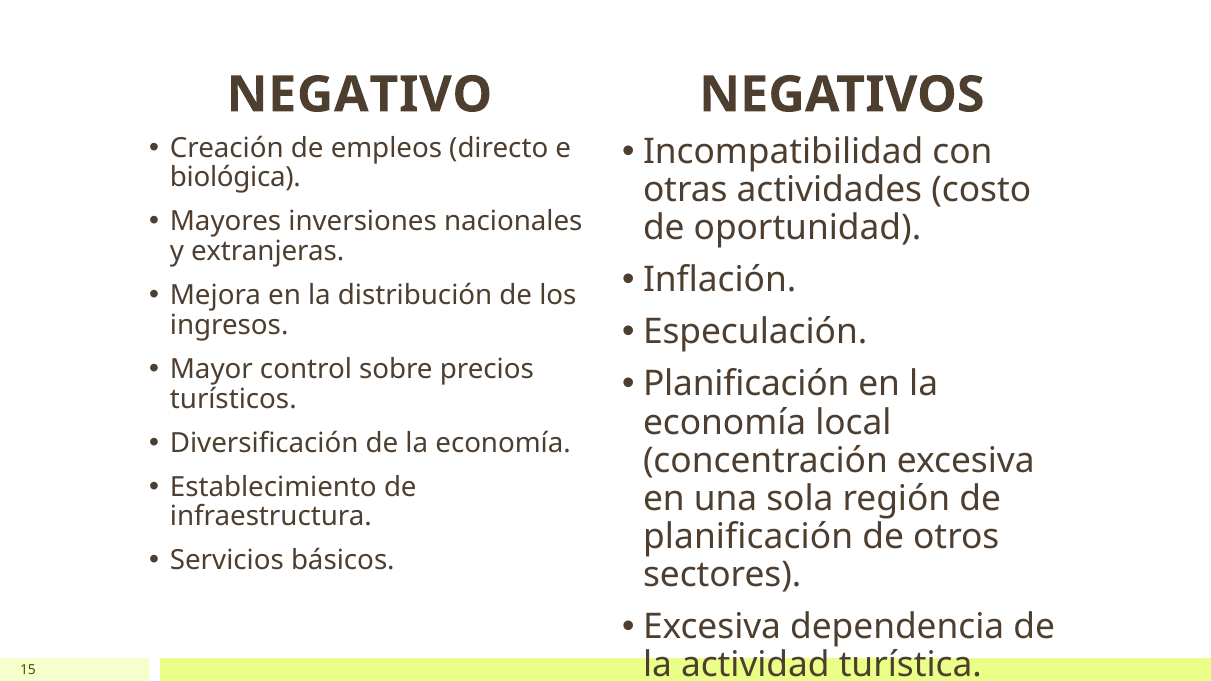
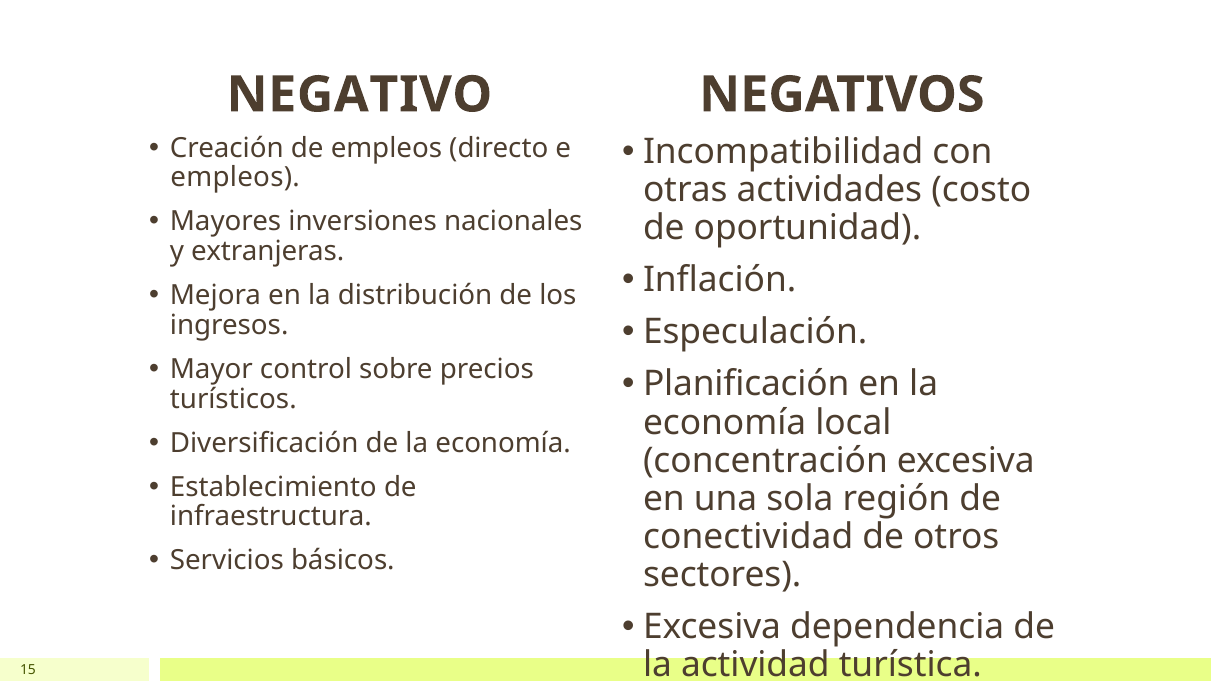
biológica at (235, 178): biológica -> empleos
planificación at (748, 537): planificación -> conectividad
